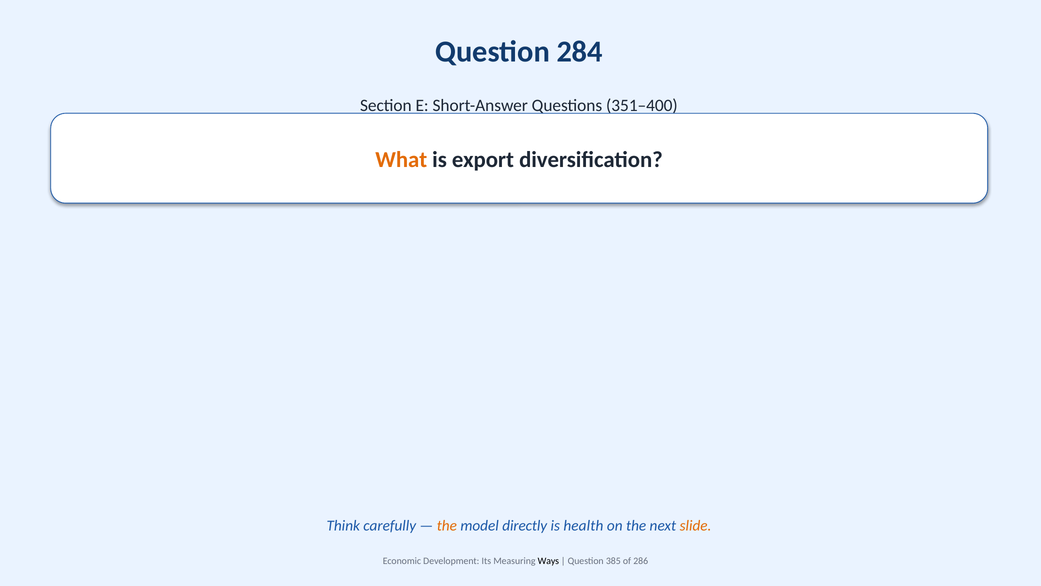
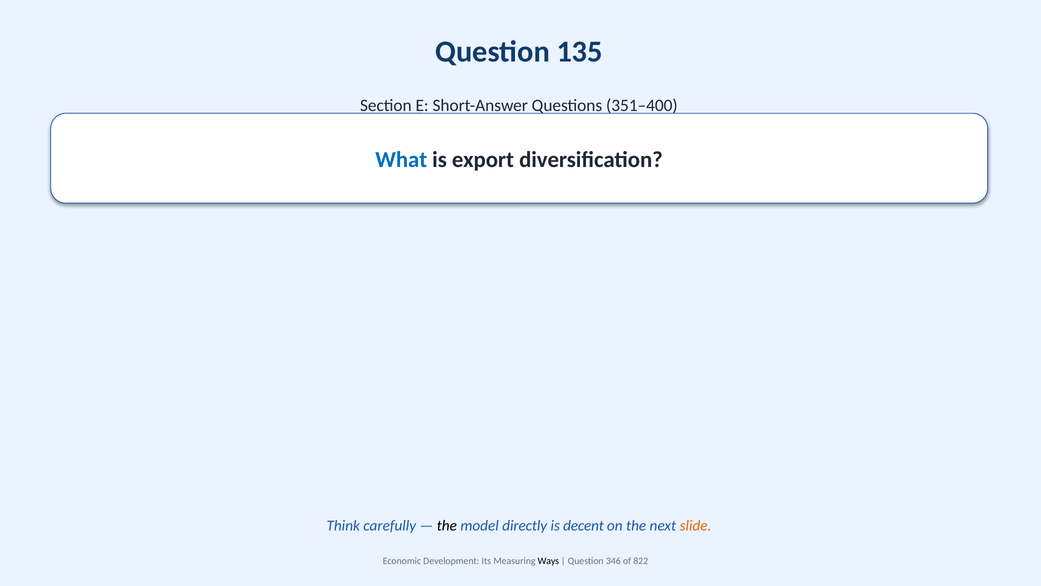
284: 284 -> 135
What colour: orange -> blue
the at (447, 525) colour: orange -> black
health: health -> decent
385: 385 -> 346
286: 286 -> 822
